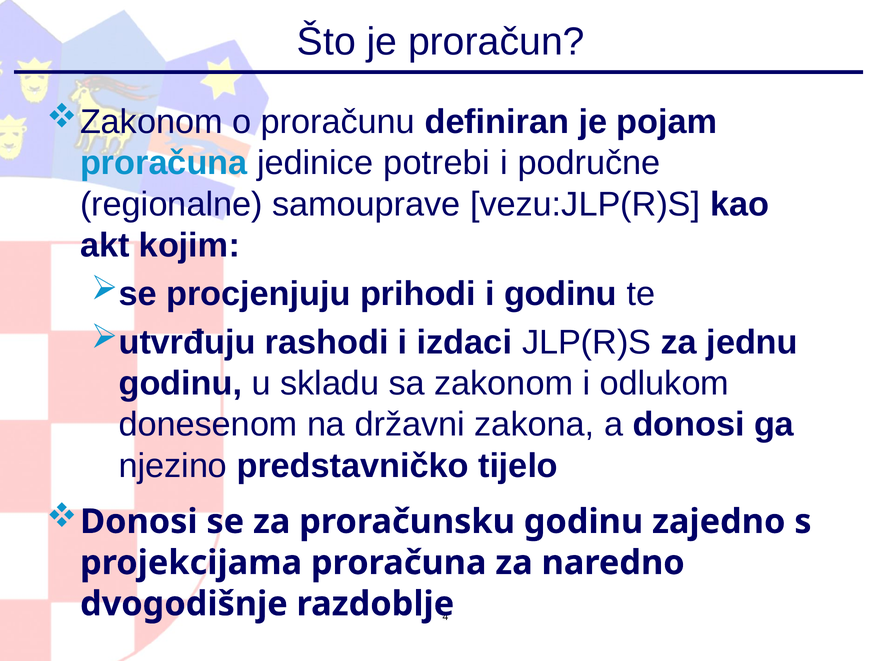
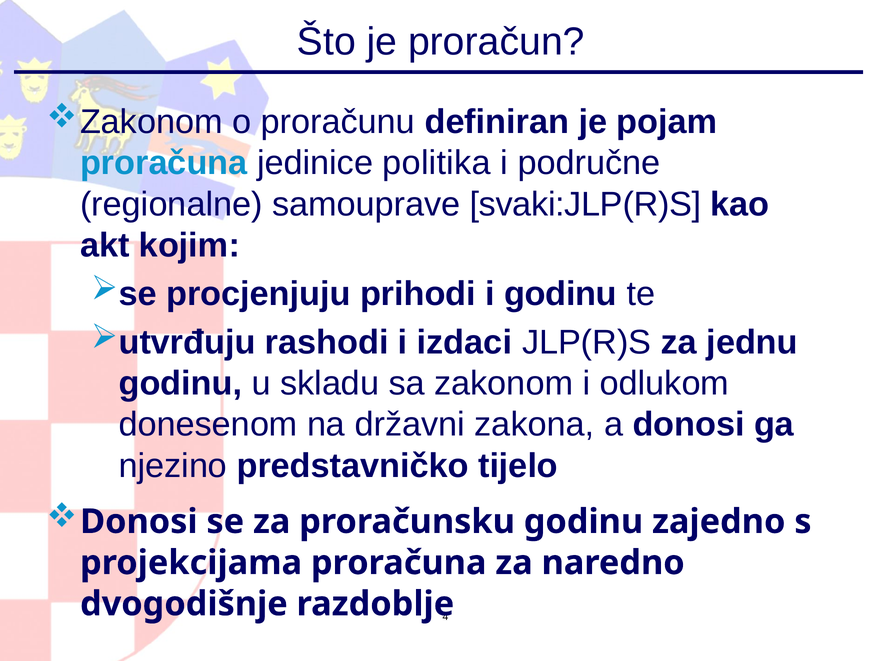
potrebi: potrebi -> politika
vezu:JLP(R)S: vezu:JLP(R)S -> svaki:JLP(R)S
